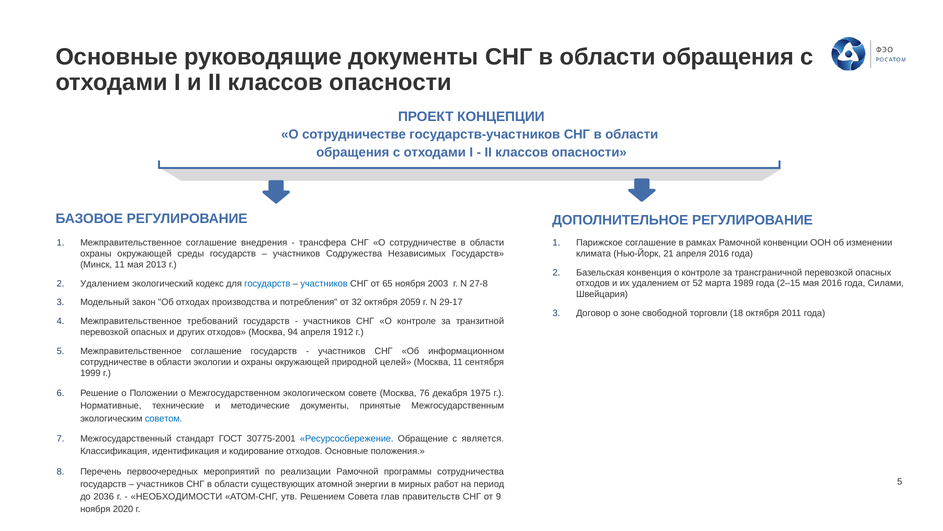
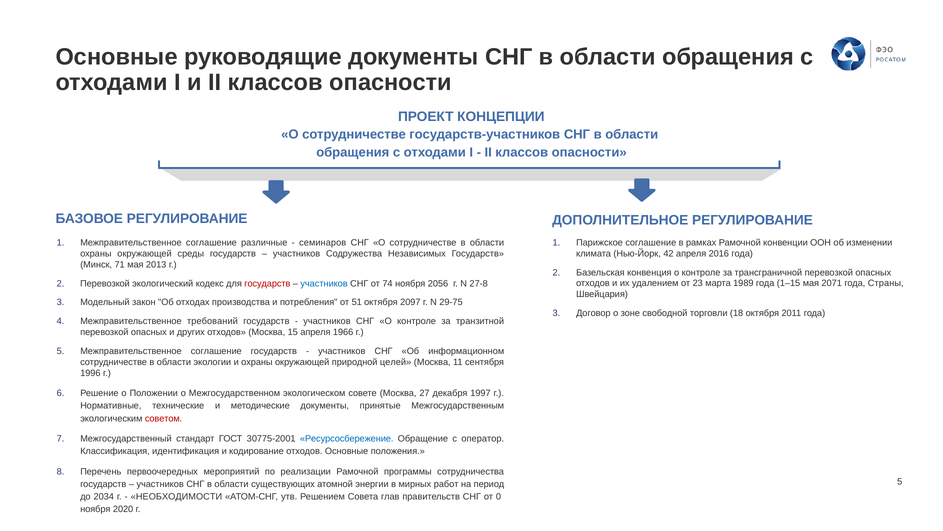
внедрения: внедрения -> различные
трансфера: трансфера -> семинаров
21: 21 -> 42
Минск 11: 11 -> 71
Удалением at (105, 283): Удалением -> Перевозкой
государств at (267, 283) colour: blue -> red
65: 65 -> 74
2003: 2003 -> 2056
52: 52 -> 23
2–15: 2–15 -> 1–15
мая 2016: 2016 -> 2071
Силами: Силами -> Страны
32: 32 -> 51
2059: 2059 -> 2097
29-17: 29-17 -> 29-75
94: 94 -> 15
1912: 1912 -> 1966
1999: 1999 -> 1996
76: 76 -> 27
1975: 1975 -> 1997
советом colour: blue -> red
является: является -> оператор
2036: 2036 -> 2034
9: 9 -> 0
